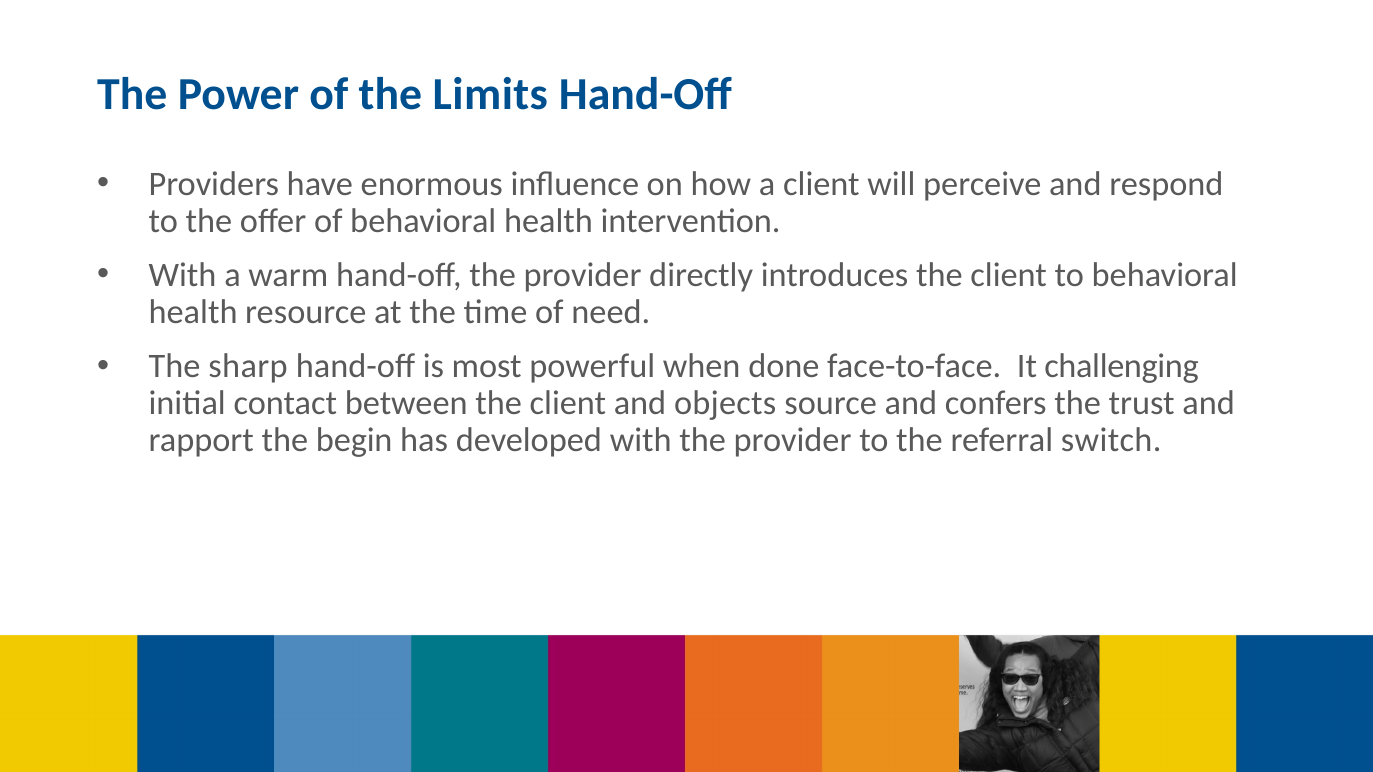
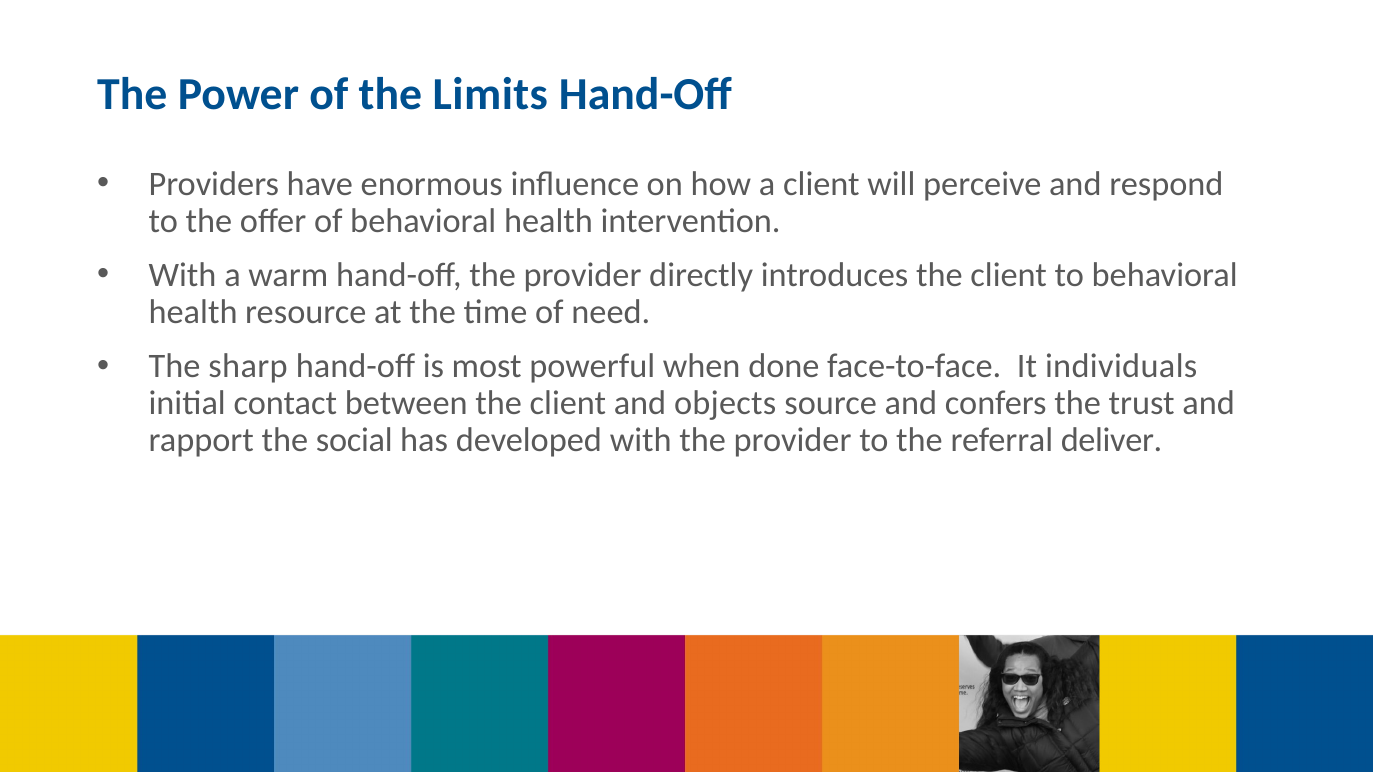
challenging: challenging -> individuals
begin: begin -> social
switch: switch -> deliver
